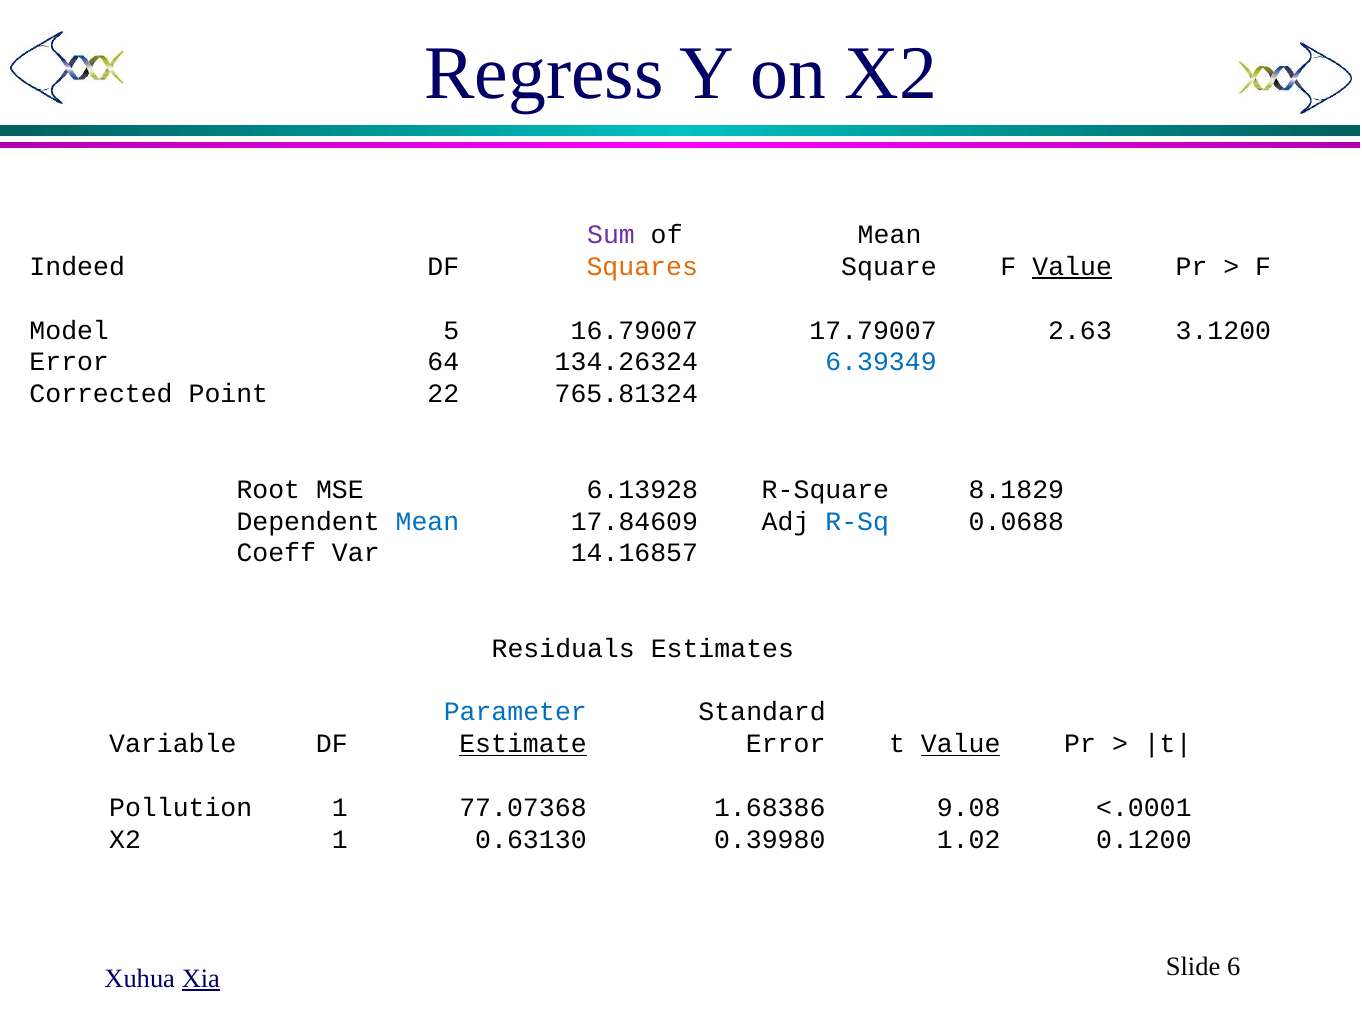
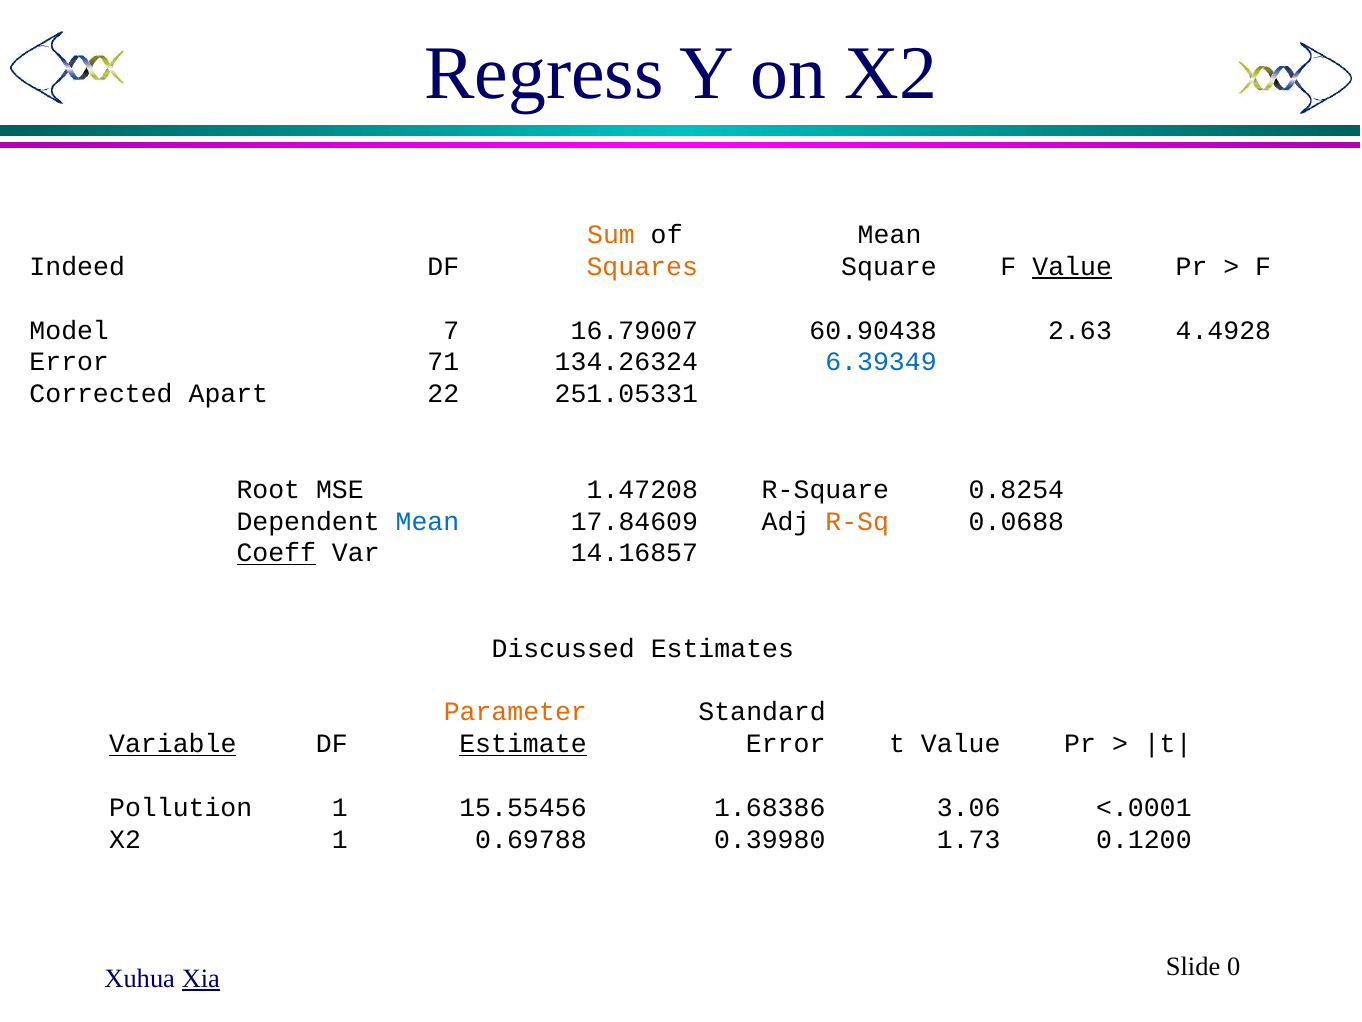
Sum colour: purple -> orange
5: 5 -> 7
17.79007: 17.79007 -> 60.90438
3.1200: 3.1200 -> 4.4928
64: 64 -> 71
Point: Point -> Apart
765.81324: 765.81324 -> 251.05331
6.13928: 6.13928 -> 1.47208
8.1829: 8.1829 -> 0.8254
R-Sq colour: blue -> orange
Coeff underline: none -> present
Residuals: Residuals -> Discussed
Parameter colour: blue -> orange
Variable underline: none -> present
Value at (961, 744) underline: present -> none
77.07368: 77.07368 -> 15.55456
9.08: 9.08 -> 3.06
0.63130: 0.63130 -> 0.69788
1.02: 1.02 -> 1.73
6: 6 -> 0
